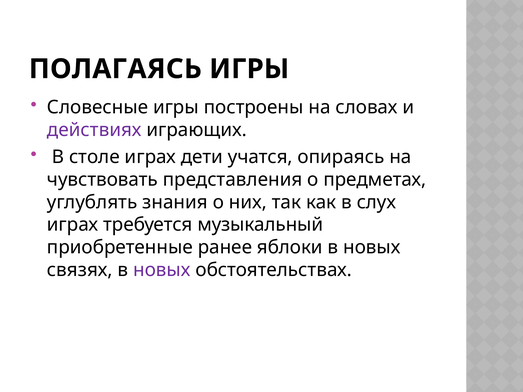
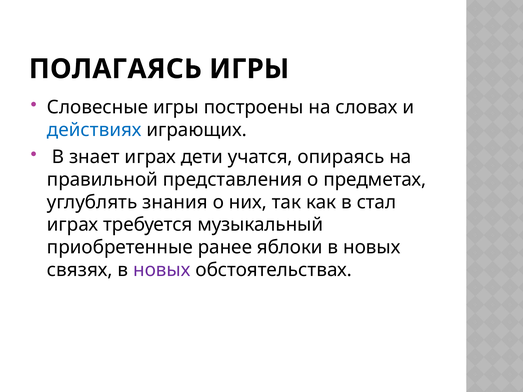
действиях colour: purple -> blue
столе: столе -> знает
чувствовать: чувствовать -> правильной
слух: слух -> стал
